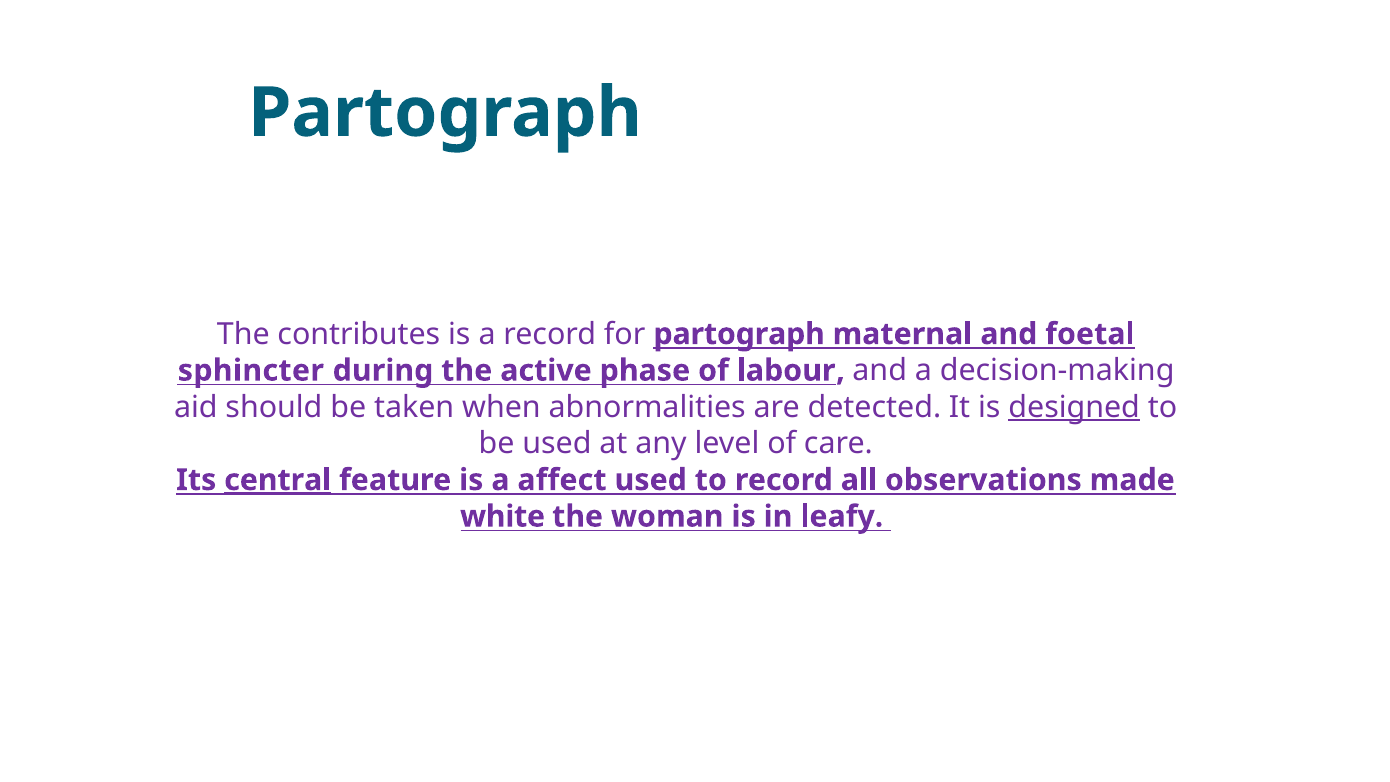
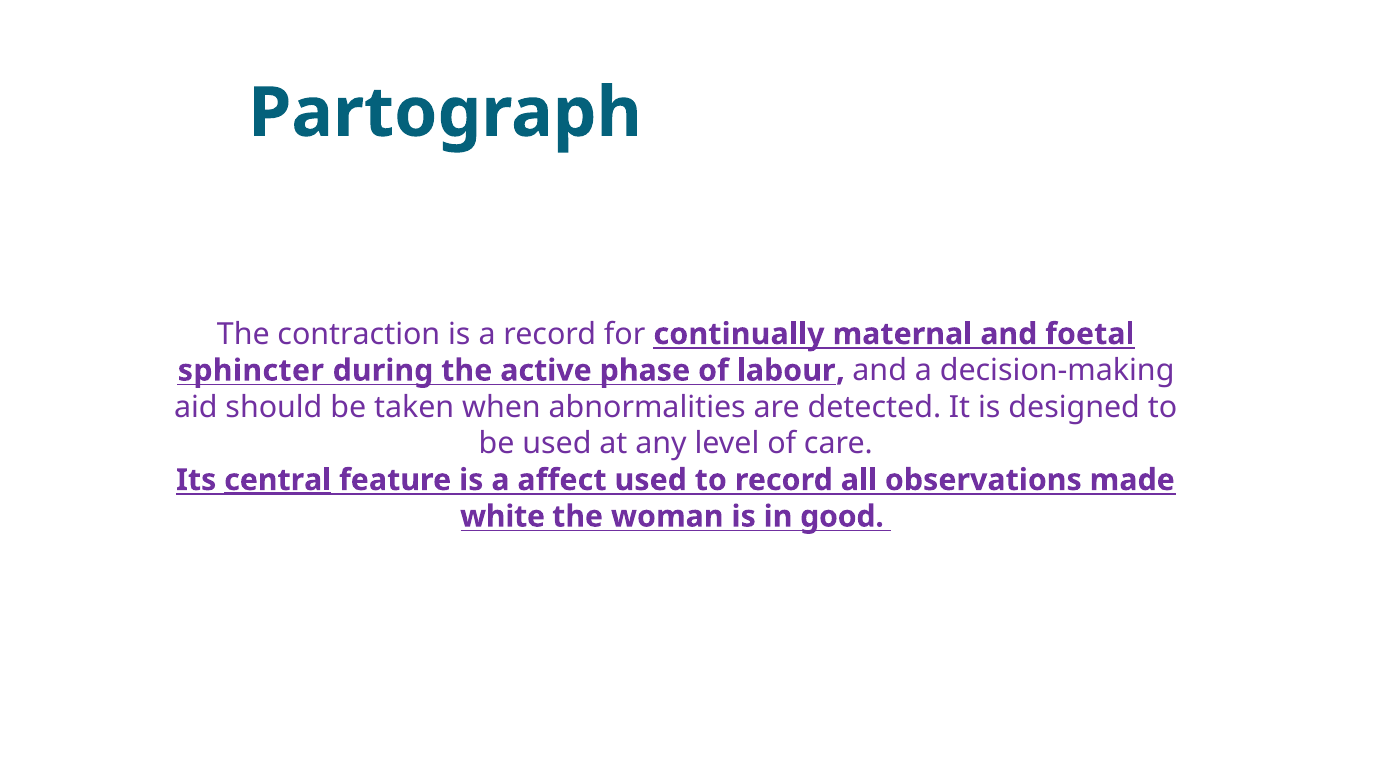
contributes: contributes -> contraction
for partograph: partograph -> continually
designed underline: present -> none
leafy: leafy -> good
